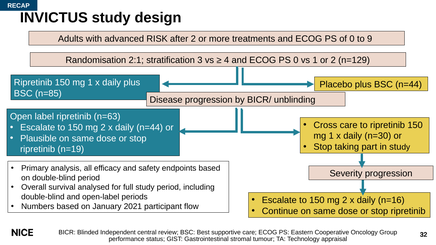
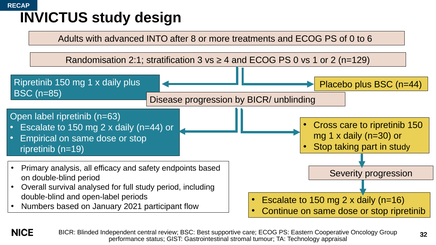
RISK: RISK -> INTO
after 2: 2 -> 8
9: 9 -> 6
Plausible: Plausible -> Empirical
